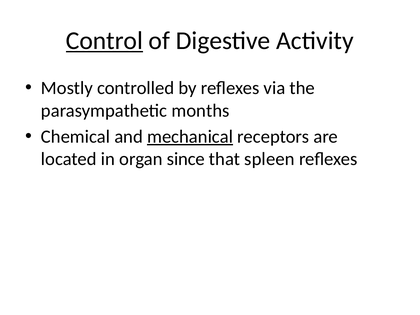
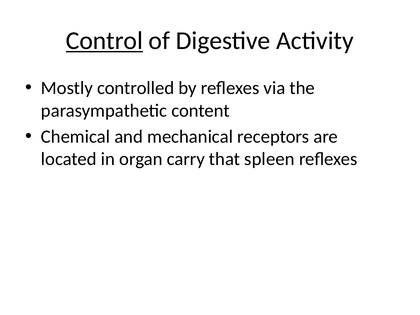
months: months -> content
mechanical underline: present -> none
since: since -> carry
